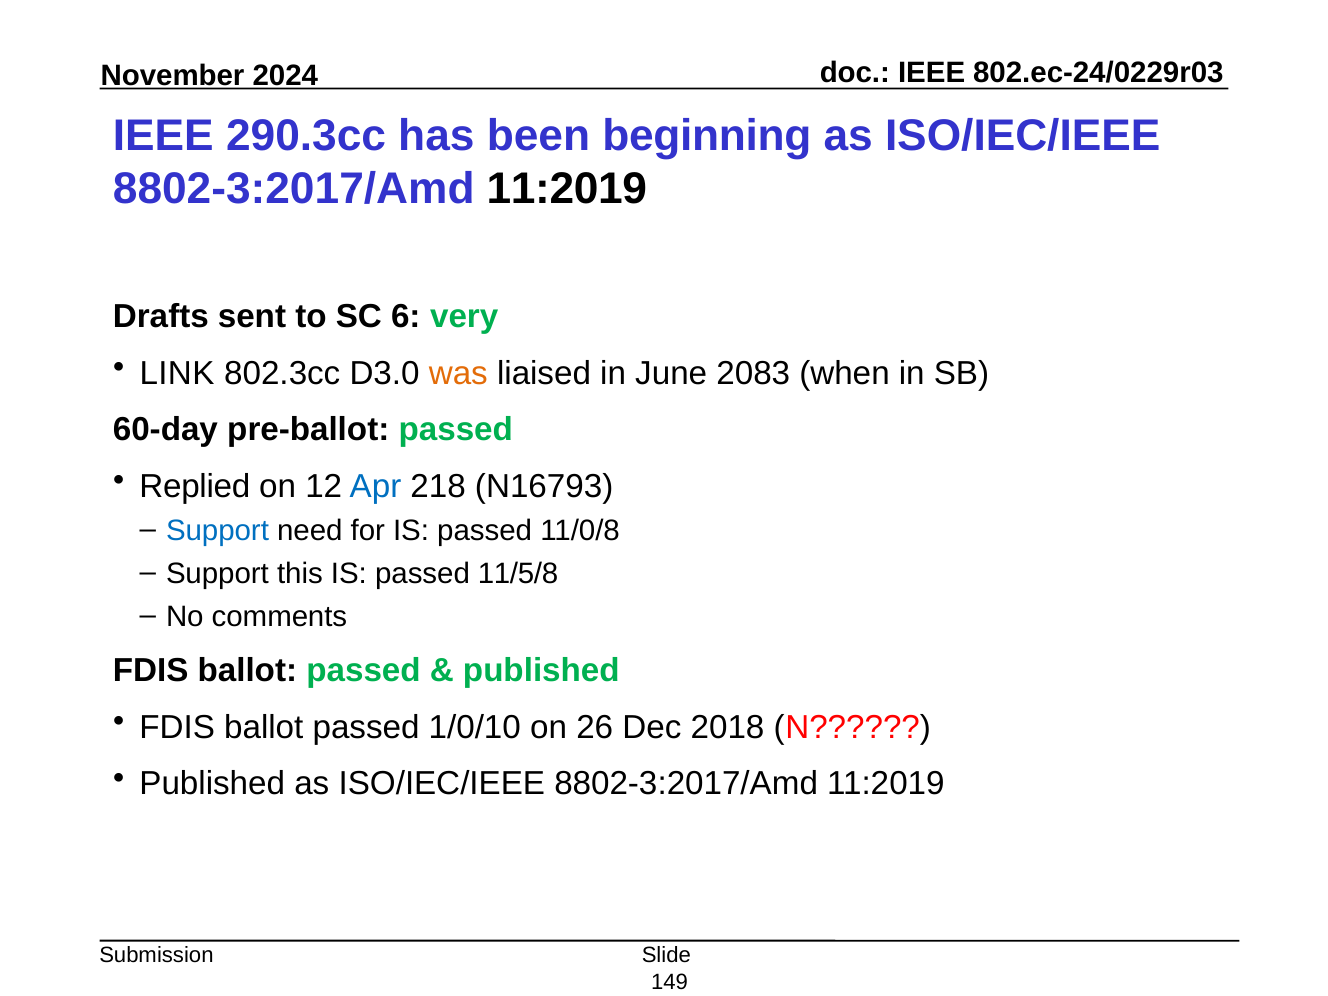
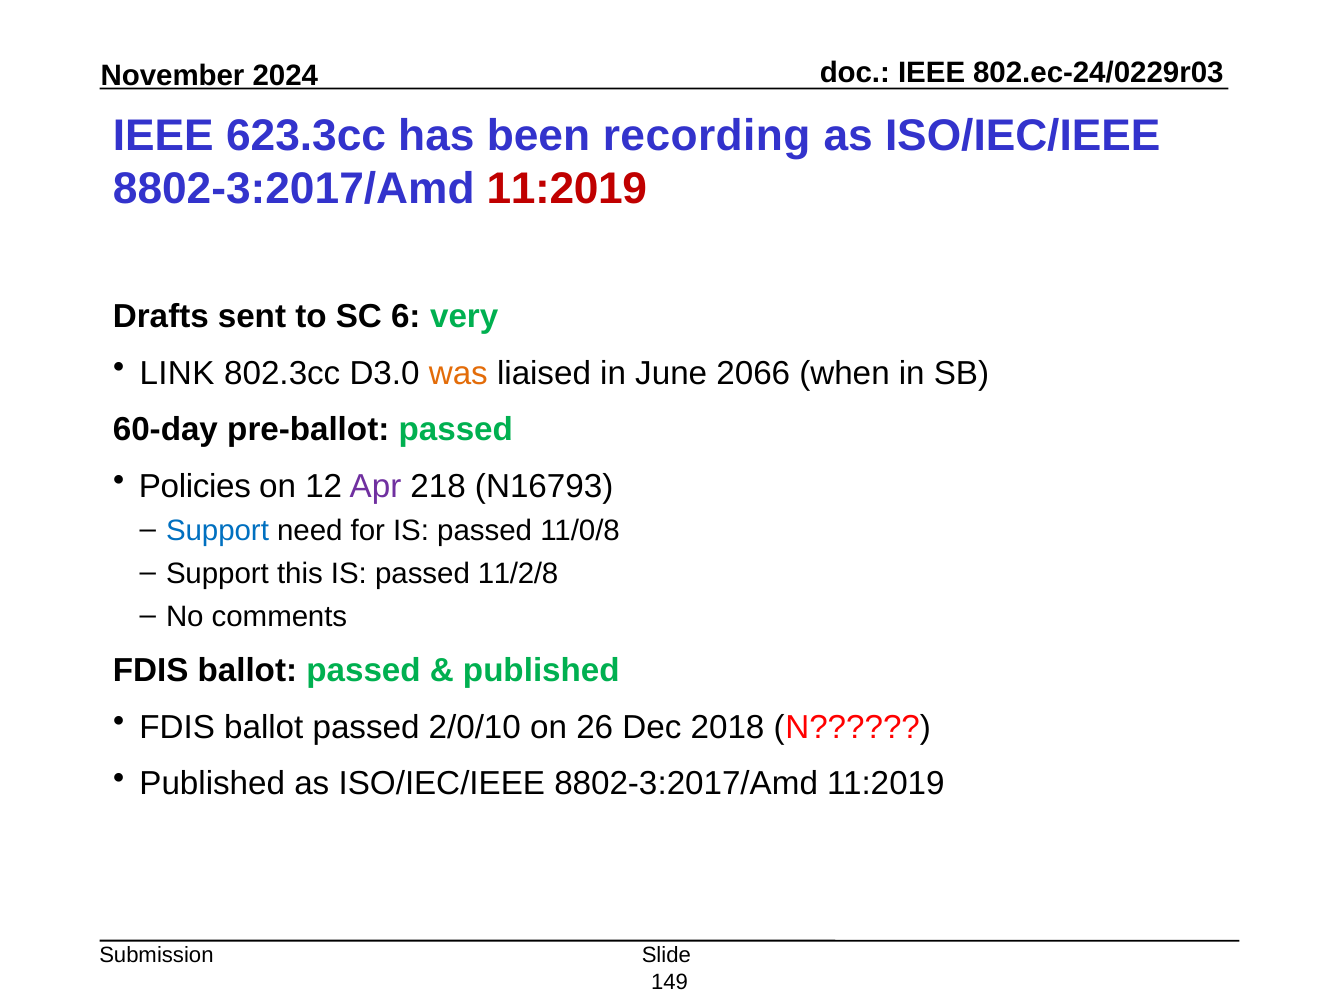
290.3cc: 290.3cc -> 623.3cc
beginning: beginning -> recording
11:2019 at (567, 189) colour: black -> red
2083: 2083 -> 2066
Replied: Replied -> Policies
Apr colour: blue -> purple
11/5/8: 11/5/8 -> 11/2/8
1/0/10: 1/0/10 -> 2/0/10
